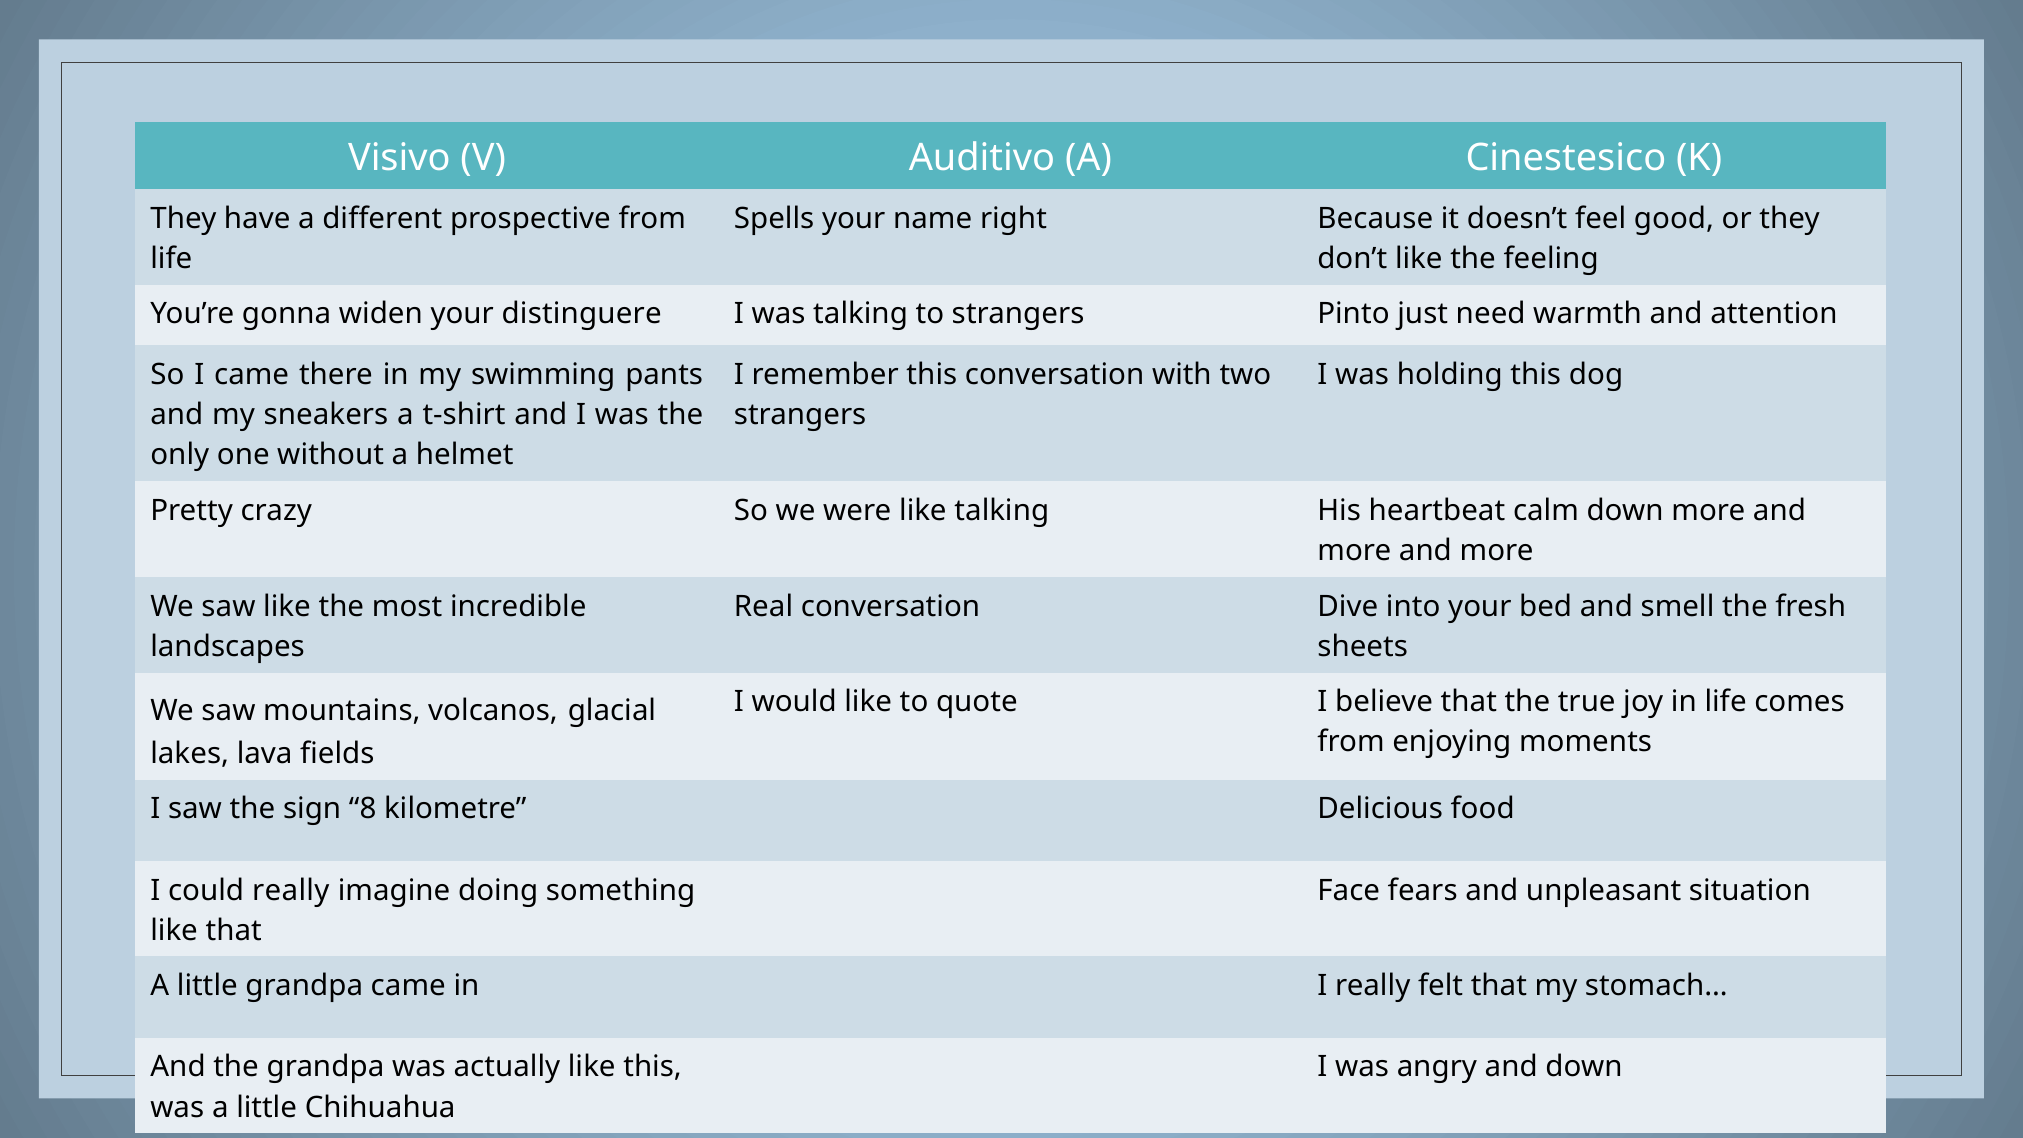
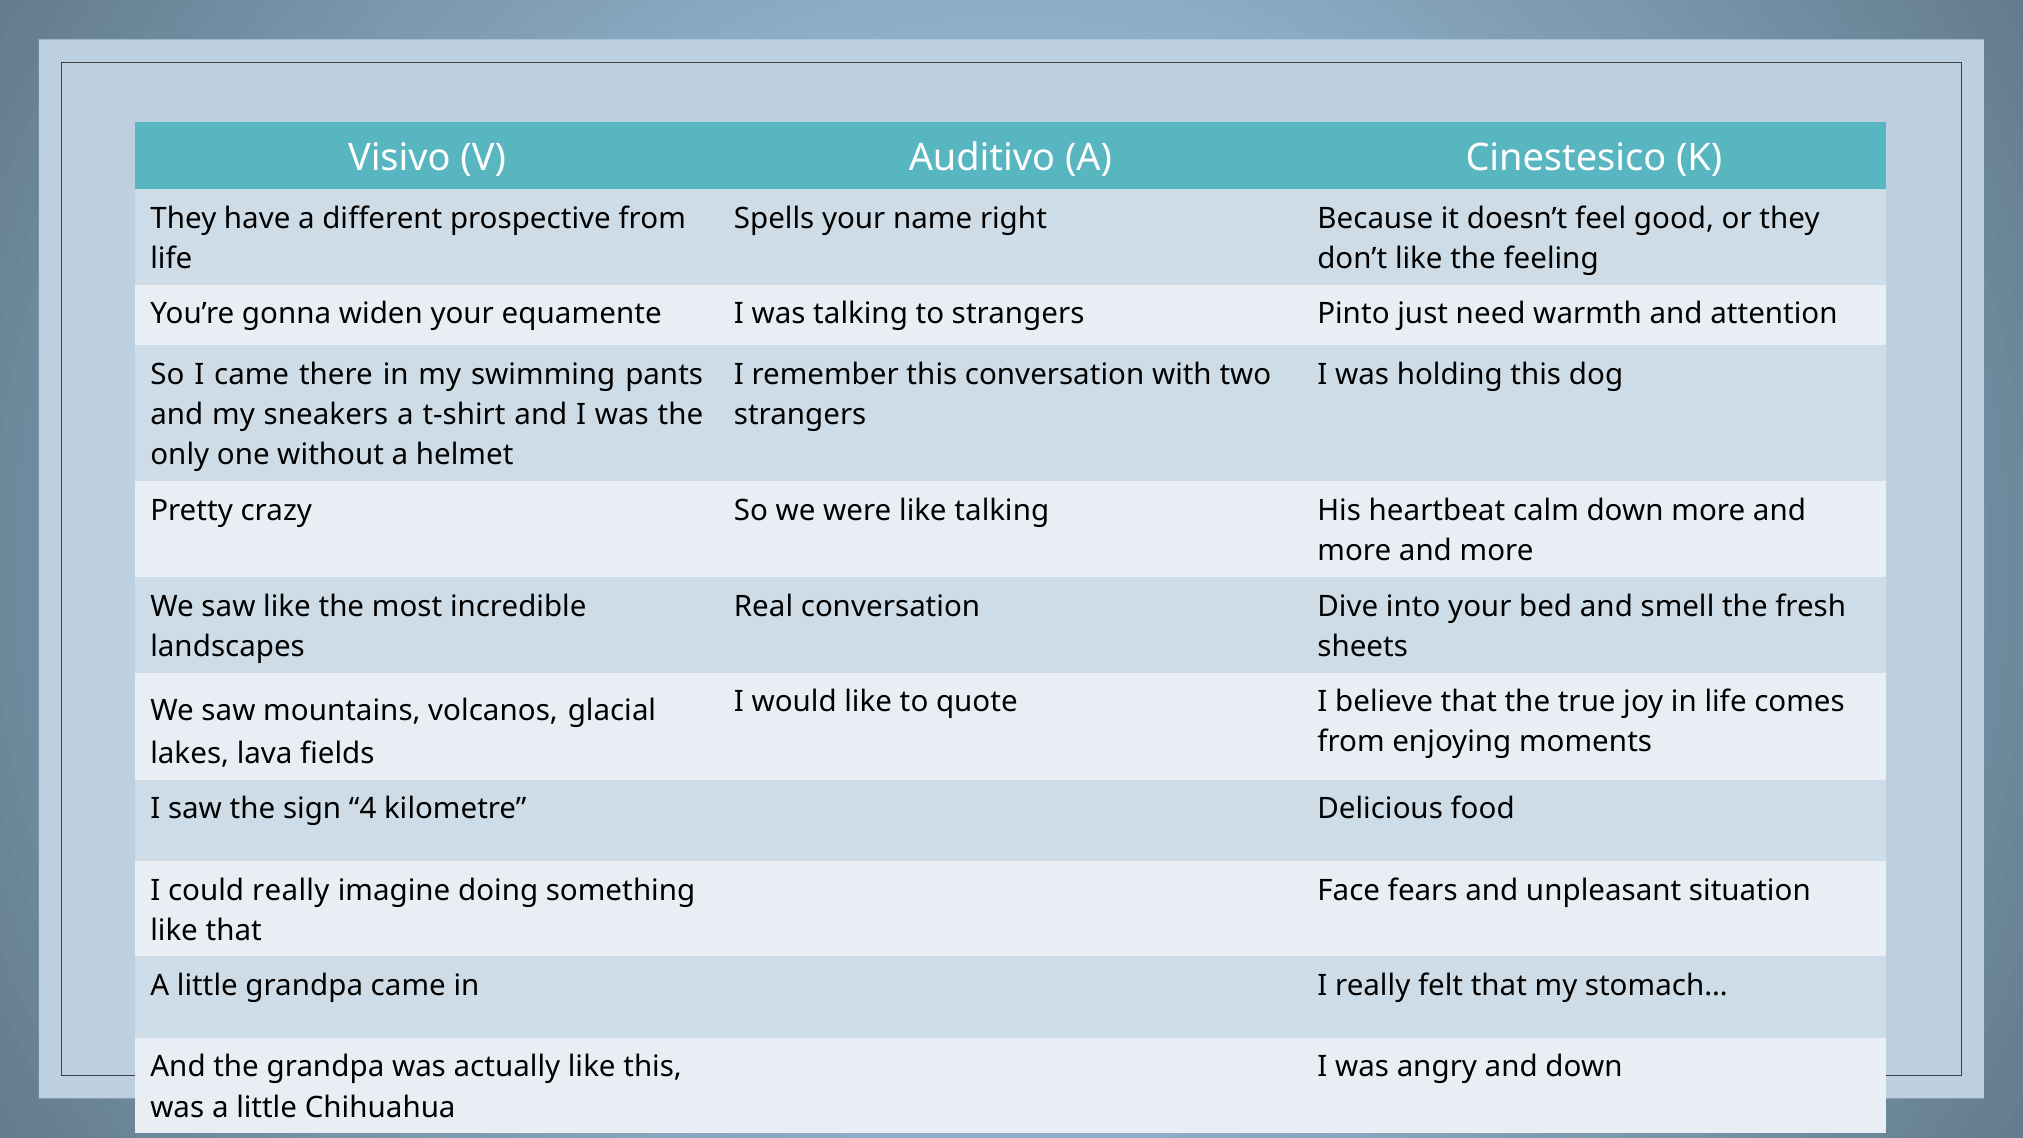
distinguere: distinguere -> equamente
8: 8 -> 4
